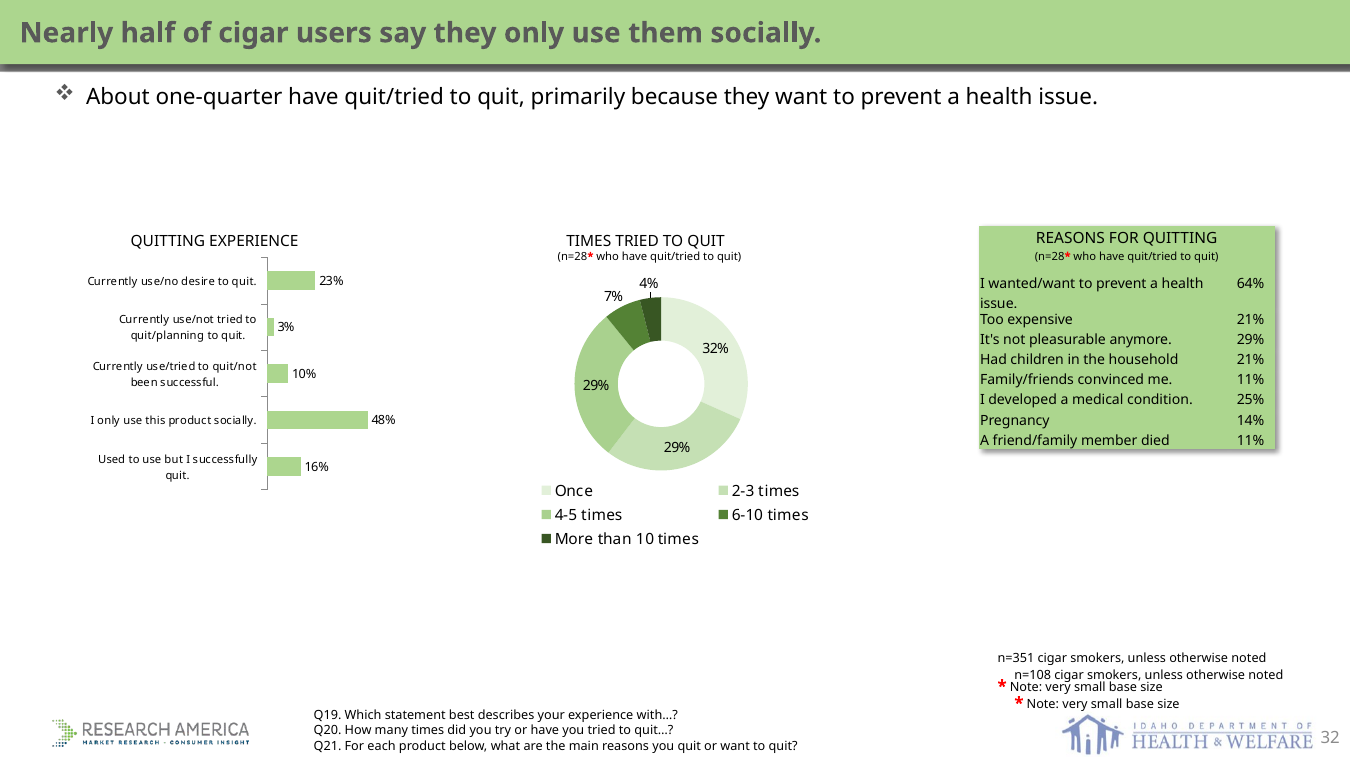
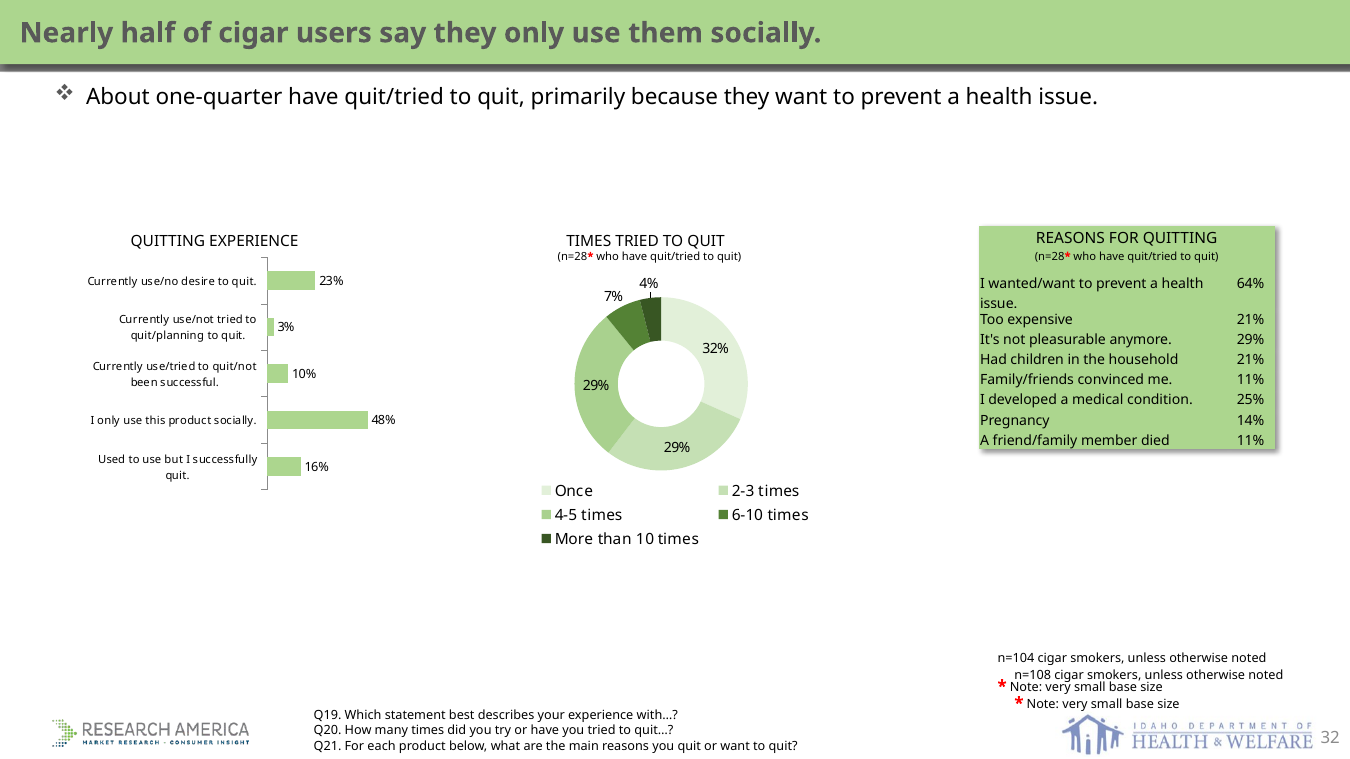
n=351: n=351 -> n=104
